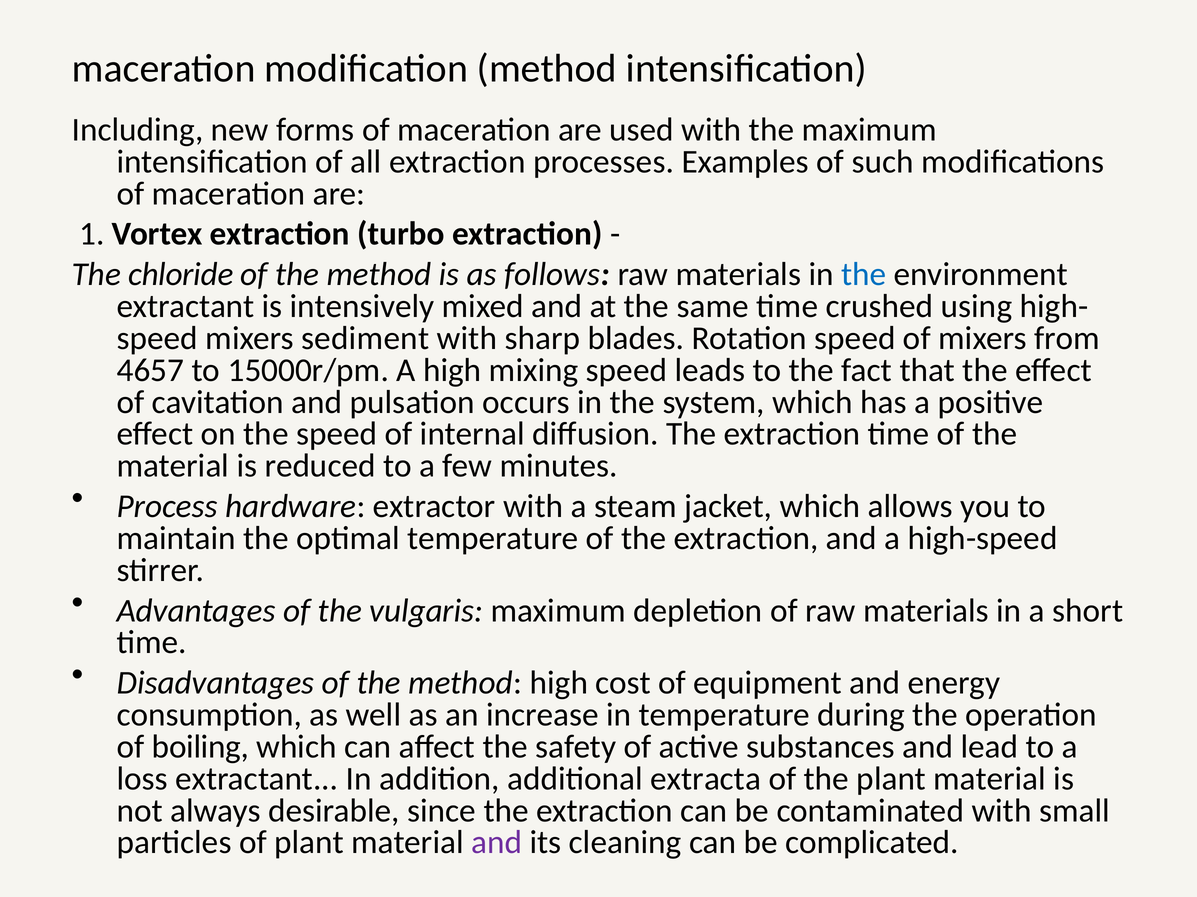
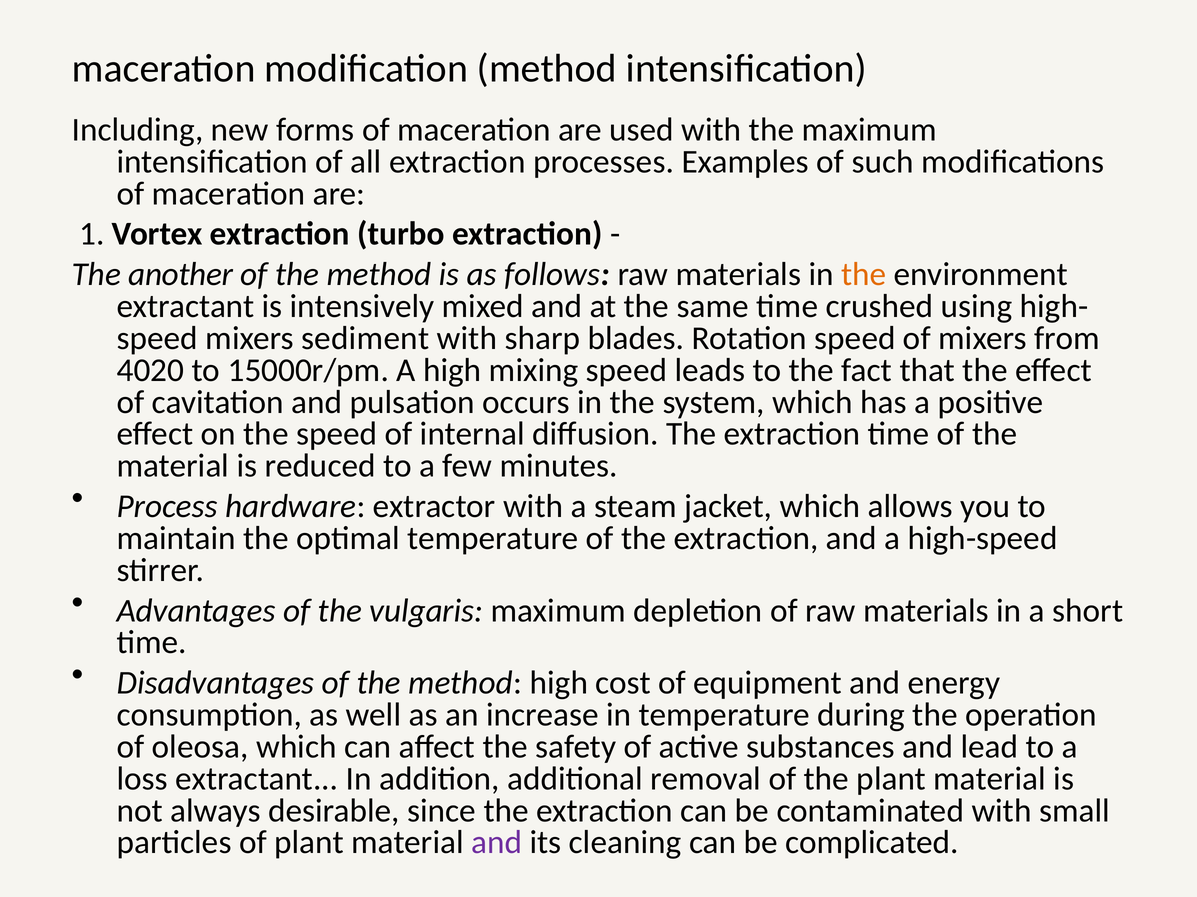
chloride: chloride -> another
the at (864, 275) colour: blue -> orange
4657: 4657 -> 4020
boiling: boiling -> oleosa
extracta: extracta -> removal
